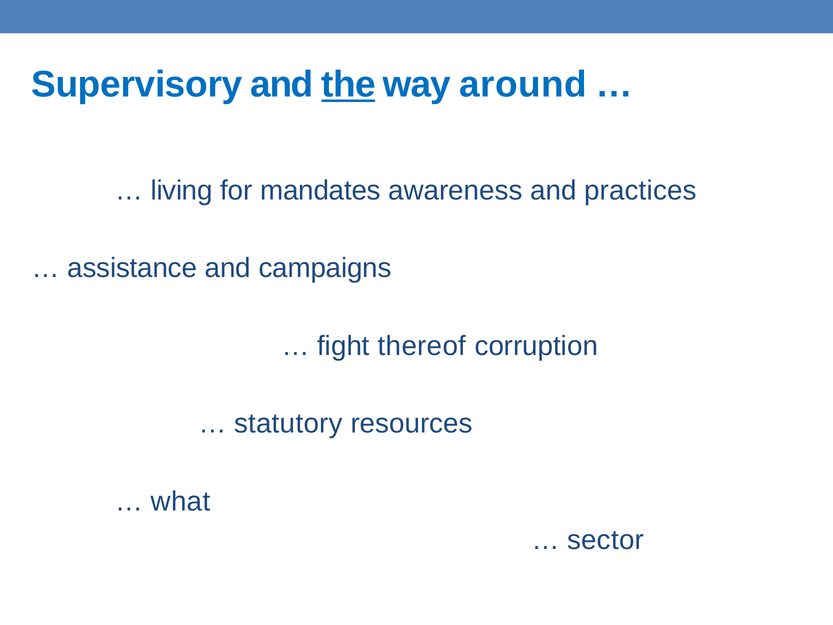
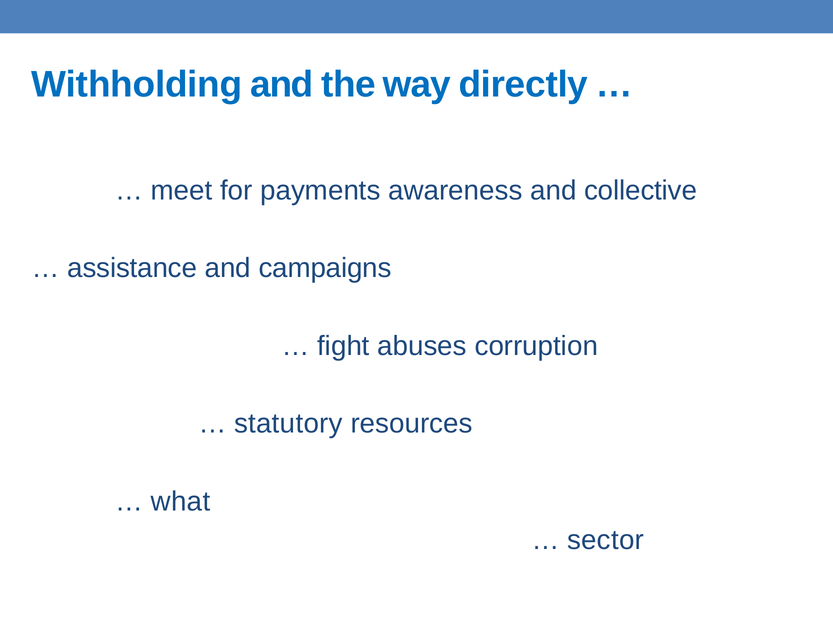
Supervisory: Supervisory -> Withholding
the underline: present -> none
around: around -> directly
living: living -> meet
mandates: mandates -> payments
practices: practices -> collective
thereof: thereof -> abuses
